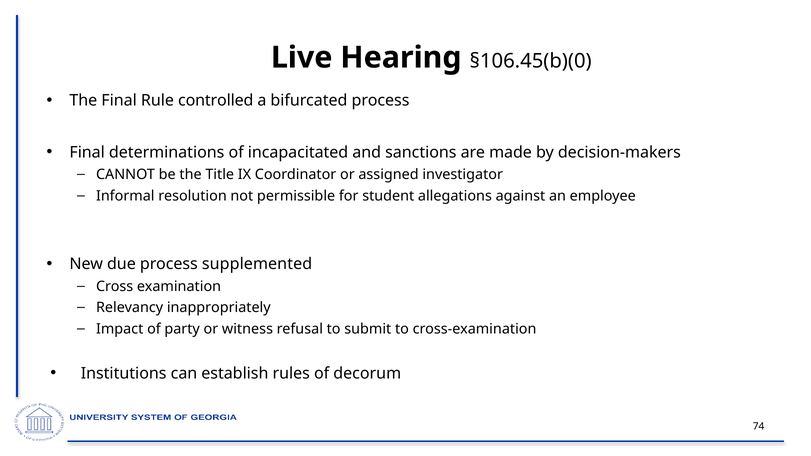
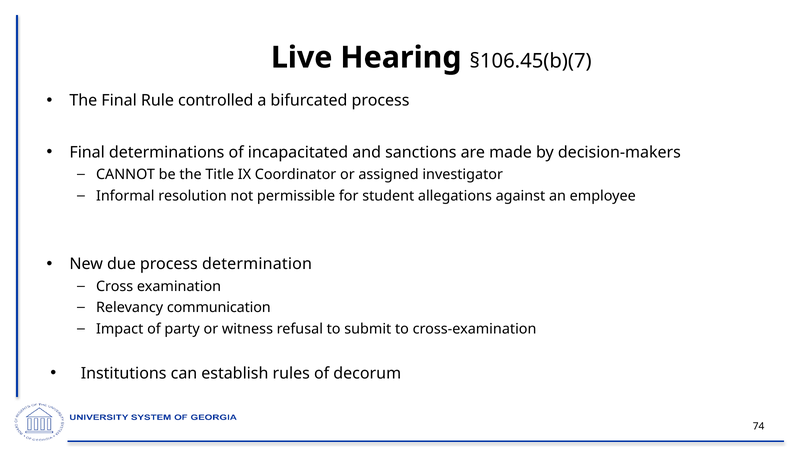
§106.45(b)(0: §106.45(b)(0 -> §106.45(b)(7
supplemented: supplemented -> determination
inappropriately: inappropriately -> communication
